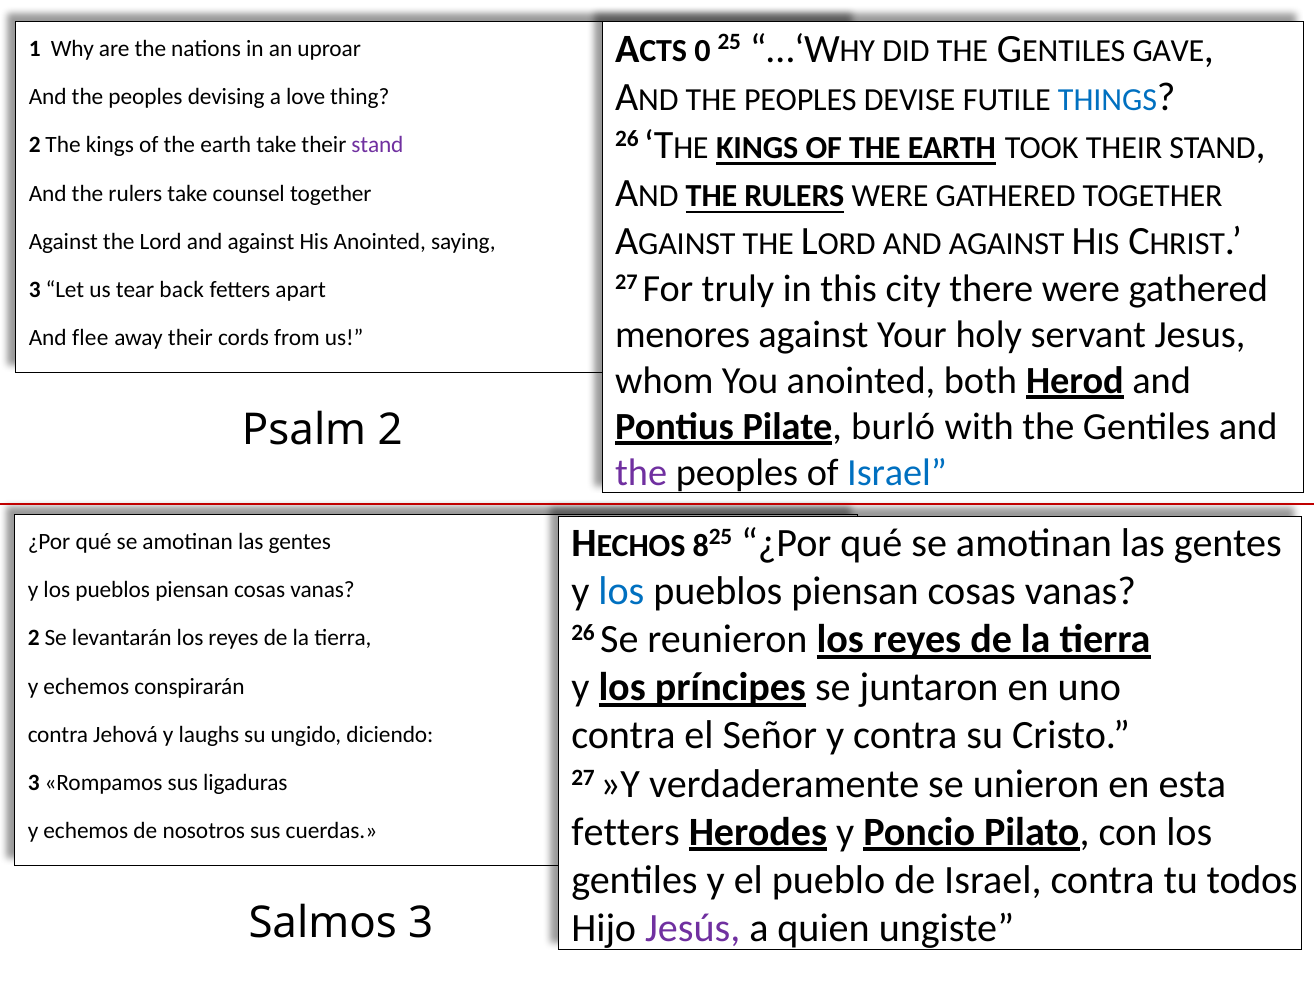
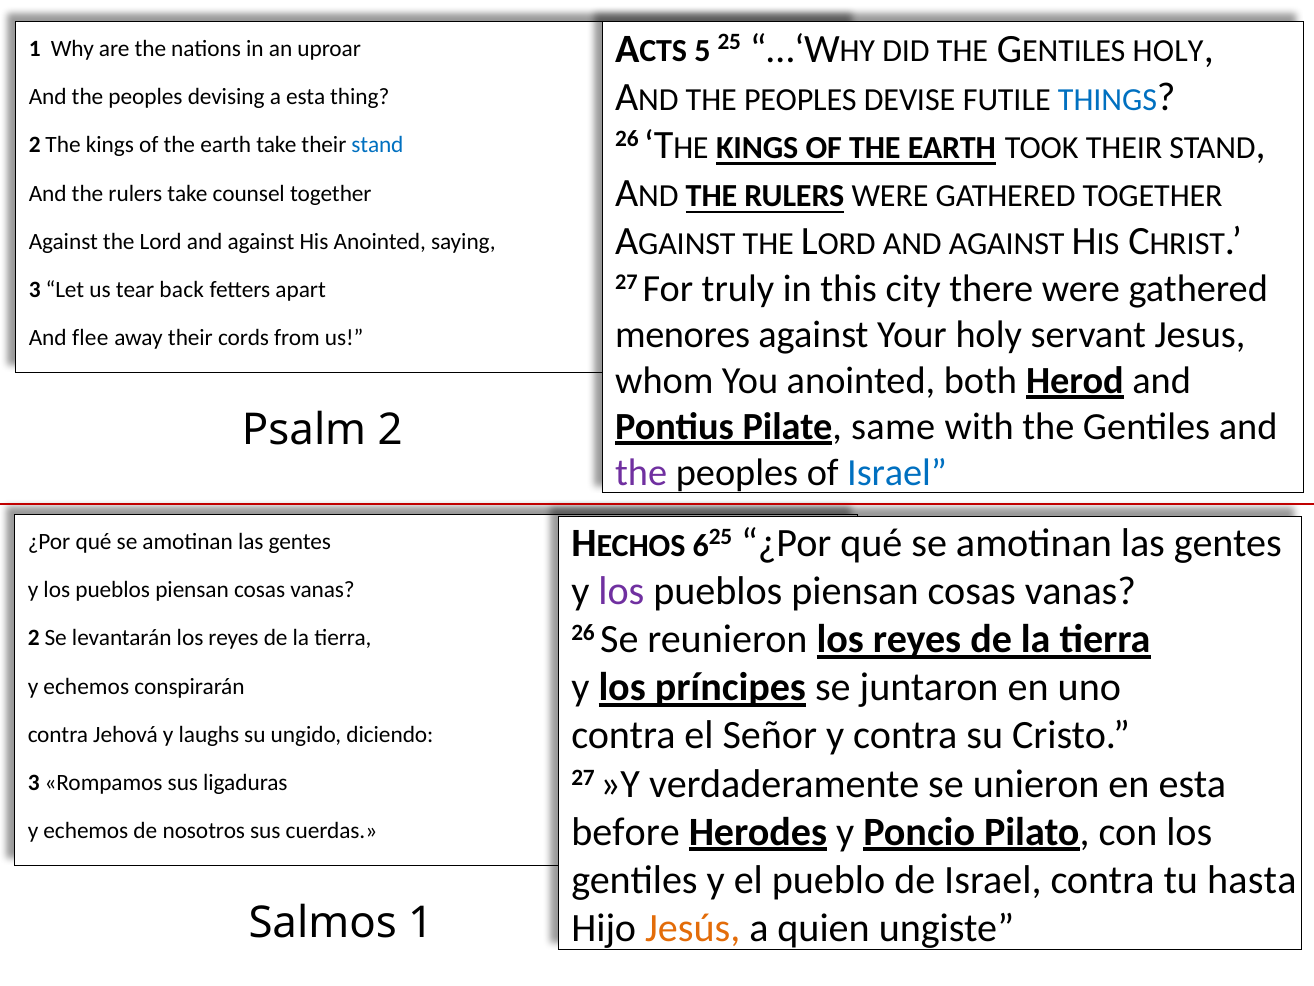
0: 0 -> 5
GAVE at (1168, 51): GAVE -> HOLY
a love: love -> esta
stand at (377, 145) colour: purple -> blue
burló: burló -> same
8: 8 -> 6
los at (621, 591) colour: blue -> purple
fetters at (626, 832): fetters -> before
todos: todos -> hasta
Salmos 3: 3 -> 1
Jesús colour: purple -> orange
